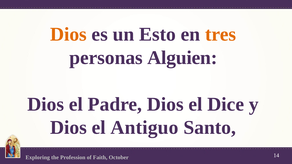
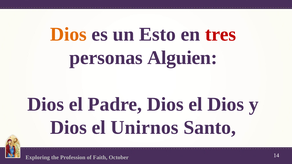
tres colour: orange -> red
el Dice: Dice -> Dios
Antiguo: Antiguo -> Unirnos
